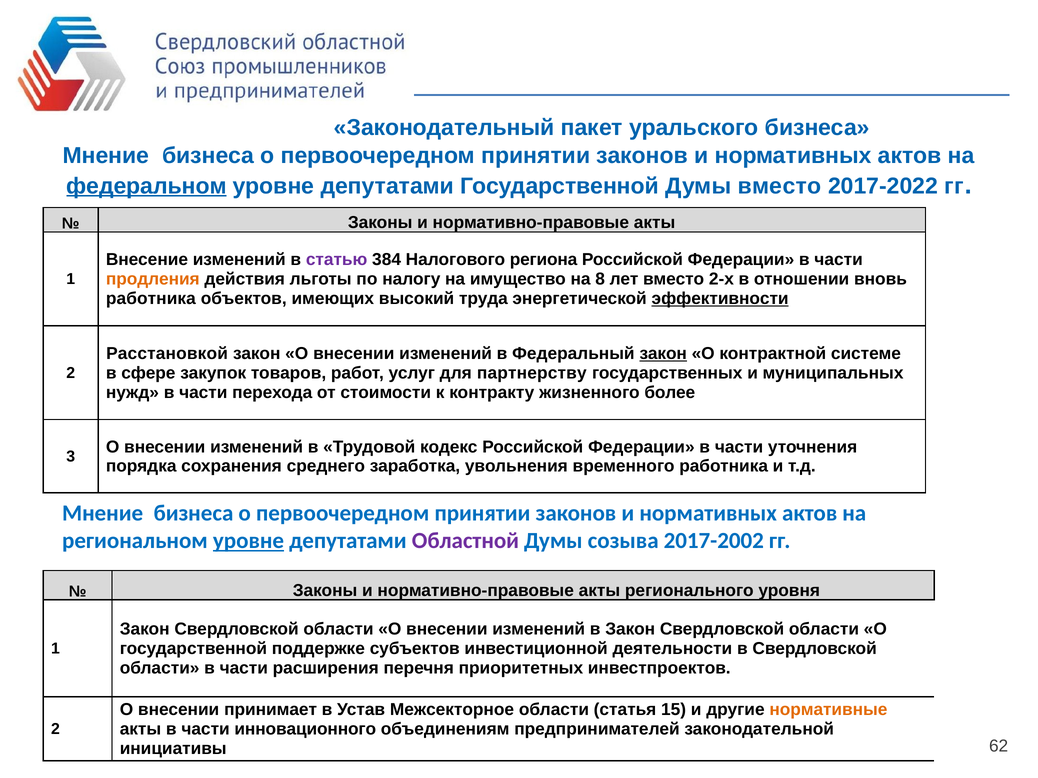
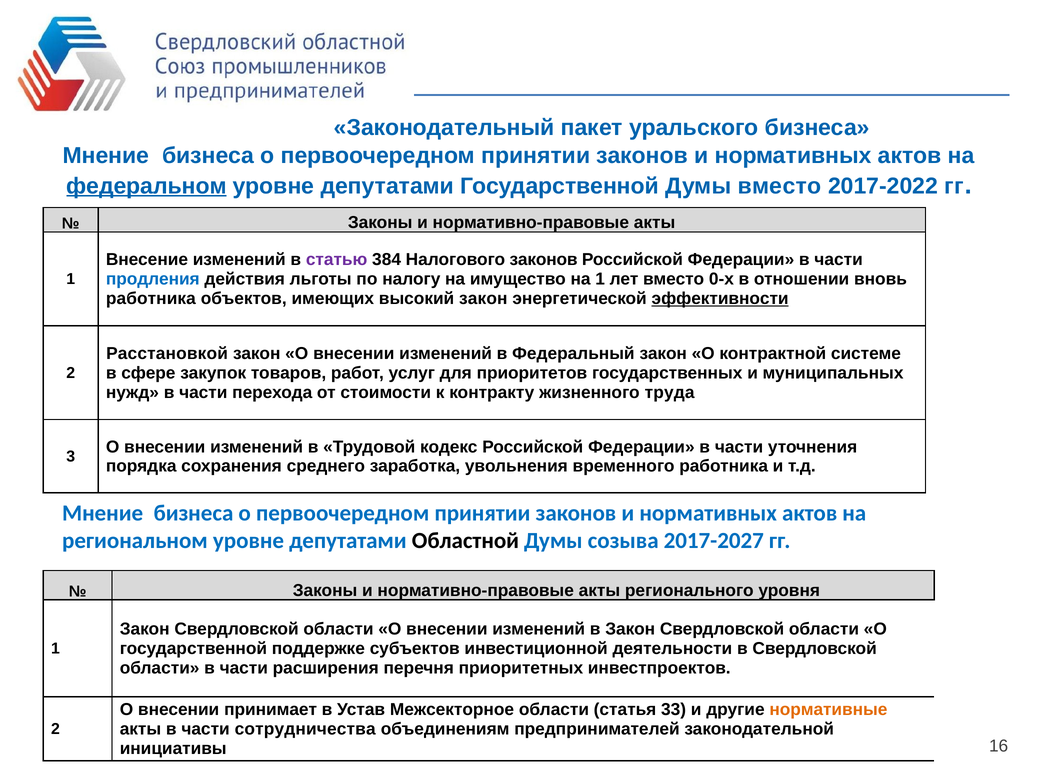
Налогового региона: региона -> законов
продления colour: orange -> blue
на 8: 8 -> 1
2-х: 2-х -> 0-х
высокий труда: труда -> закон
закон at (663, 354) underline: present -> none
партнерству: партнерству -> приоритетов
более: более -> труда
уровне at (248, 541) underline: present -> none
Областной colour: purple -> black
2017-2002: 2017-2002 -> 2017-2027
15: 15 -> 33
инновационного: инновационного -> сотрудничества
62: 62 -> 16
